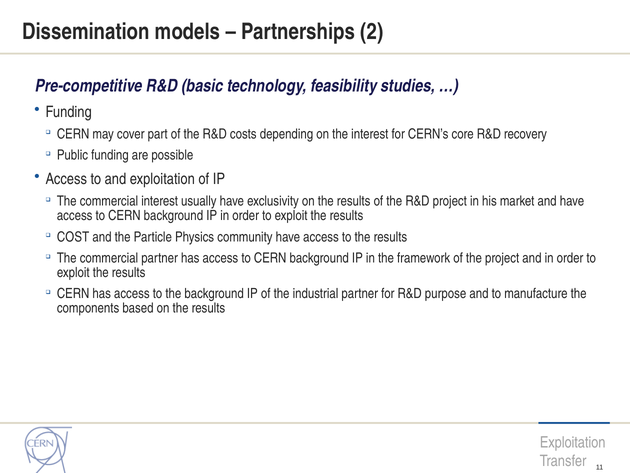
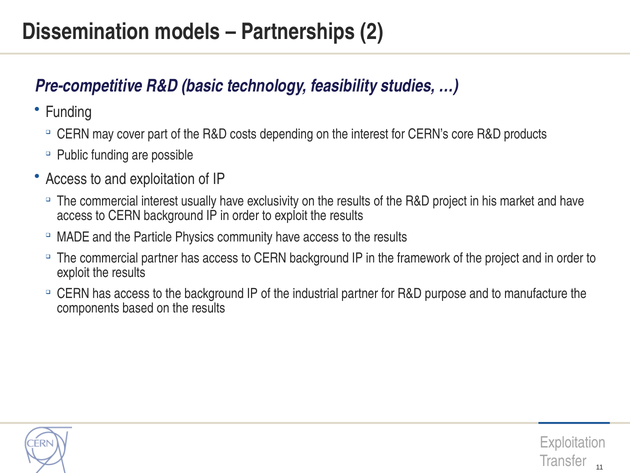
recovery: recovery -> products
COST: COST -> MADE
